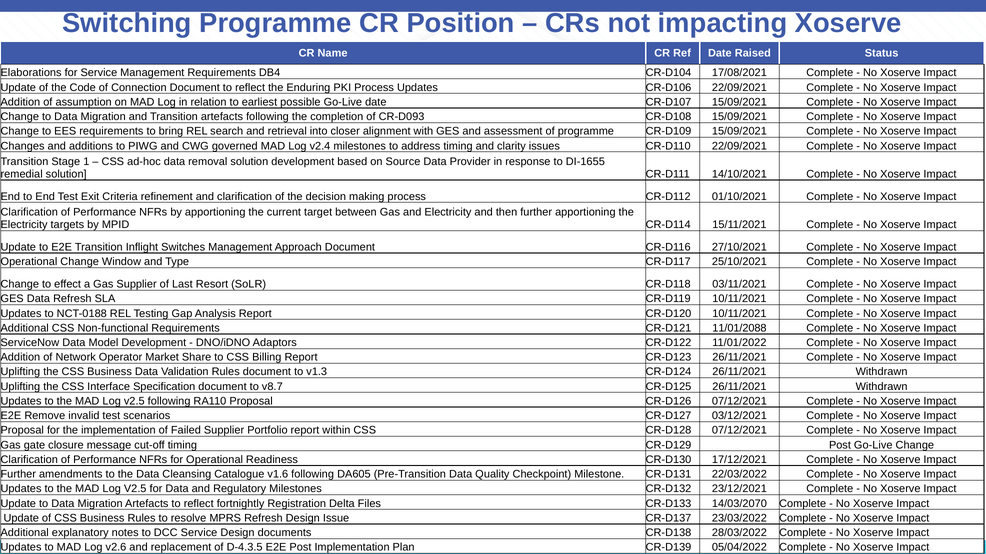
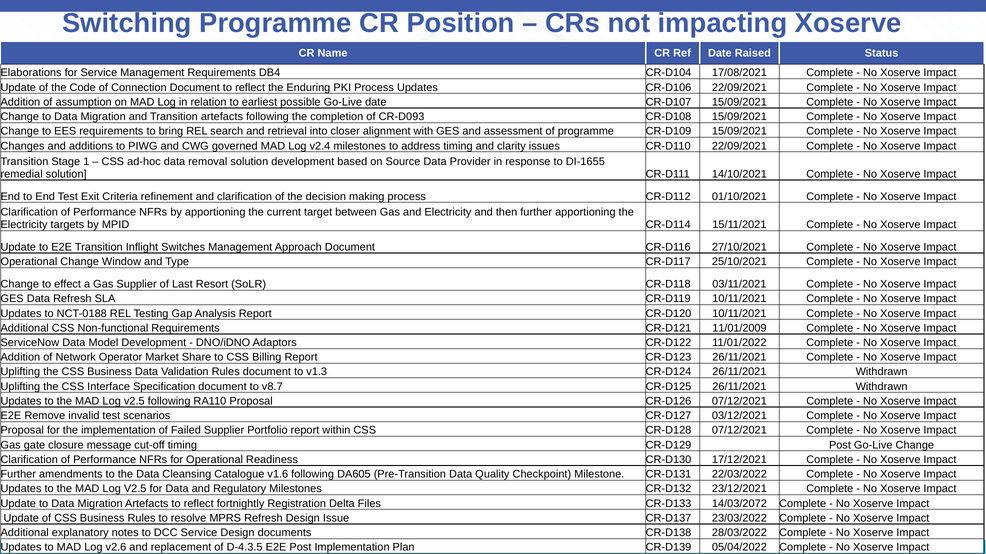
11/01/2088: 11/01/2088 -> 11/01/2009
14/03/2070: 14/03/2070 -> 14/03/2072
